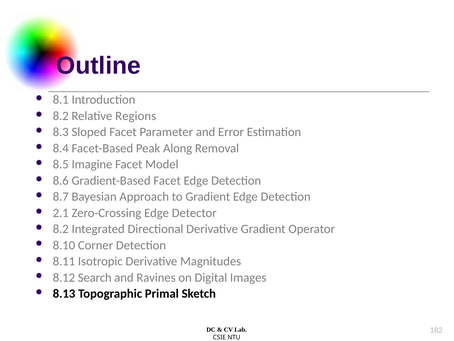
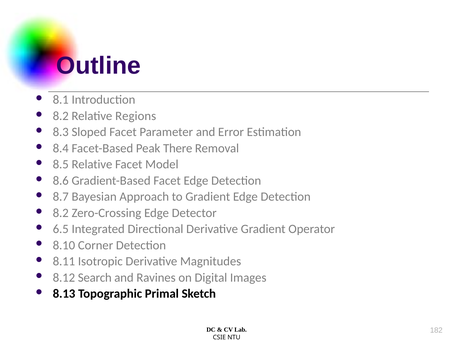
Along: Along -> There
8.5 Imagine: Imagine -> Relative
2.1 at (61, 213): 2.1 -> 8.2
8.2 at (61, 229): 8.2 -> 6.5
